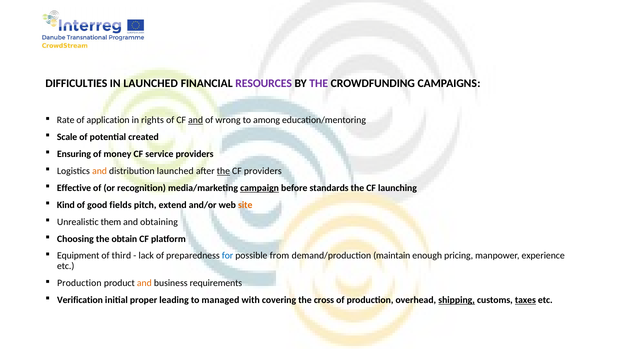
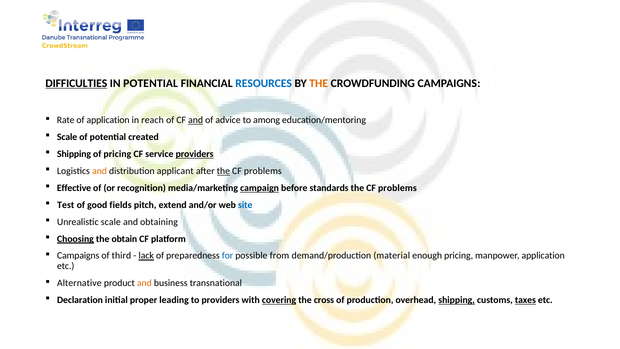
DIFFICULTIES underline: none -> present
IN LAUNCHED: LAUNCHED -> POTENTIAL
RESOURCES colour: purple -> blue
THE at (319, 83) colour: purple -> orange
rights: rights -> reach
wrong: wrong -> advice
Ensuring at (74, 154): Ensuring -> Shipping
of money: money -> pricing
providers at (195, 154) underline: none -> present
distribution launched: launched -> applicant
providers at (263, 171): providers -> problems
launching at (397, 188): launching -> problems
Kind: Kind -> Test
site colour: orange -> blue
Unrealistic them: them -> scale
Choosing underline: none -> present
Equipment at (78, 256): Equipment -> Campaigns
lack underline: none -> present
maintain: maintain -> material
manpower experience: experience -> application
Production at (79, 283): Production -> Alternative
requirements: requirements -> transnational
Verification: Verification -> Declaration
to managed: managed -> providers
covering underline: none -> present
